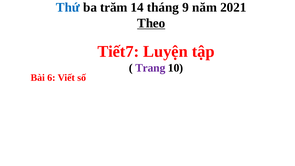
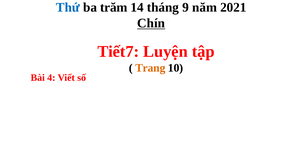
Theo: Theo -> Chín
Trang colour: purple -> orange
6: 6 -> 4
